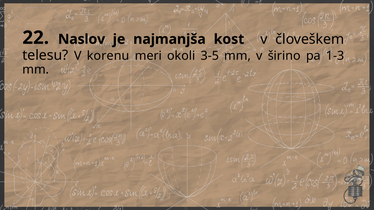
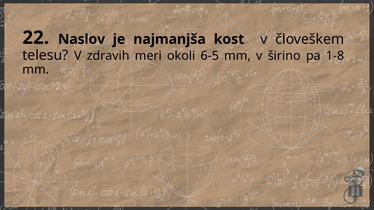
korenu: korenu -> zdravih
3-5: 3-5 -> 6-5
1-3: 1-3 -> 1-8
